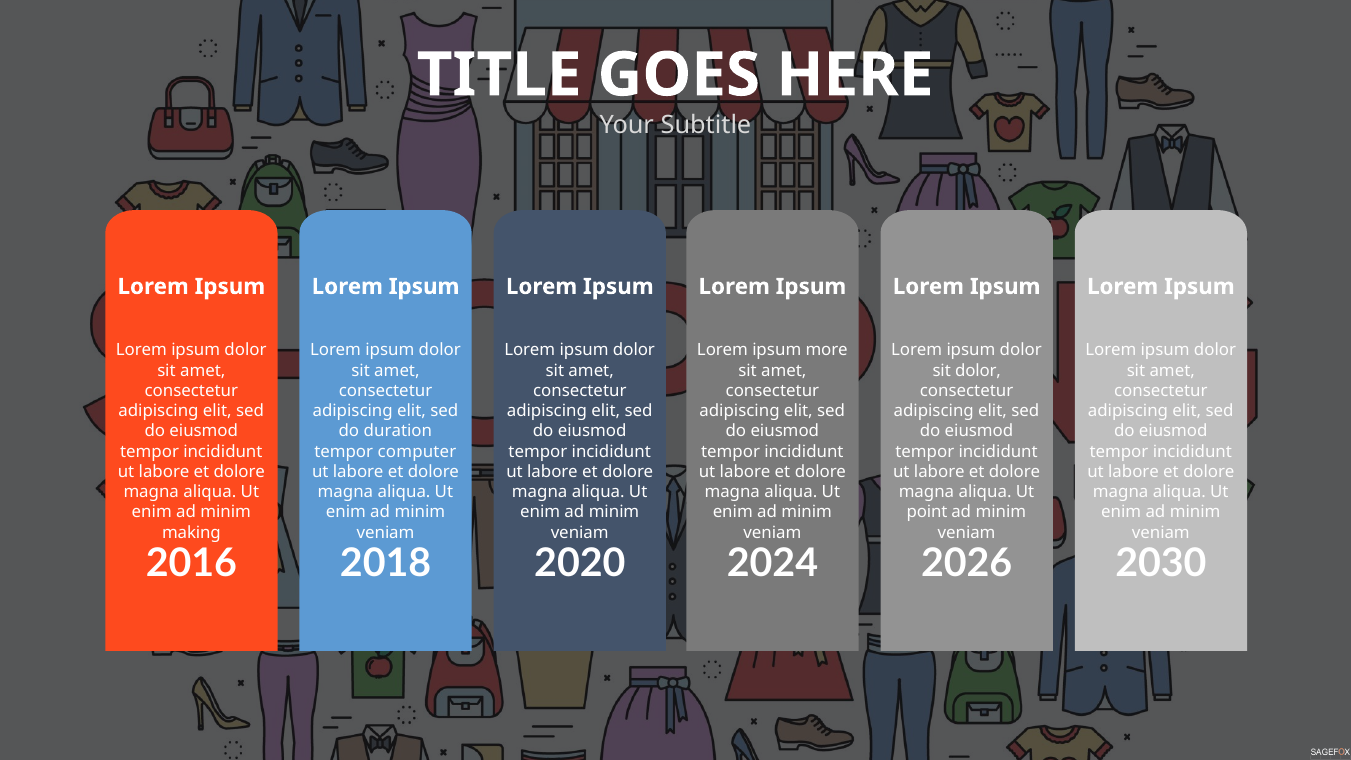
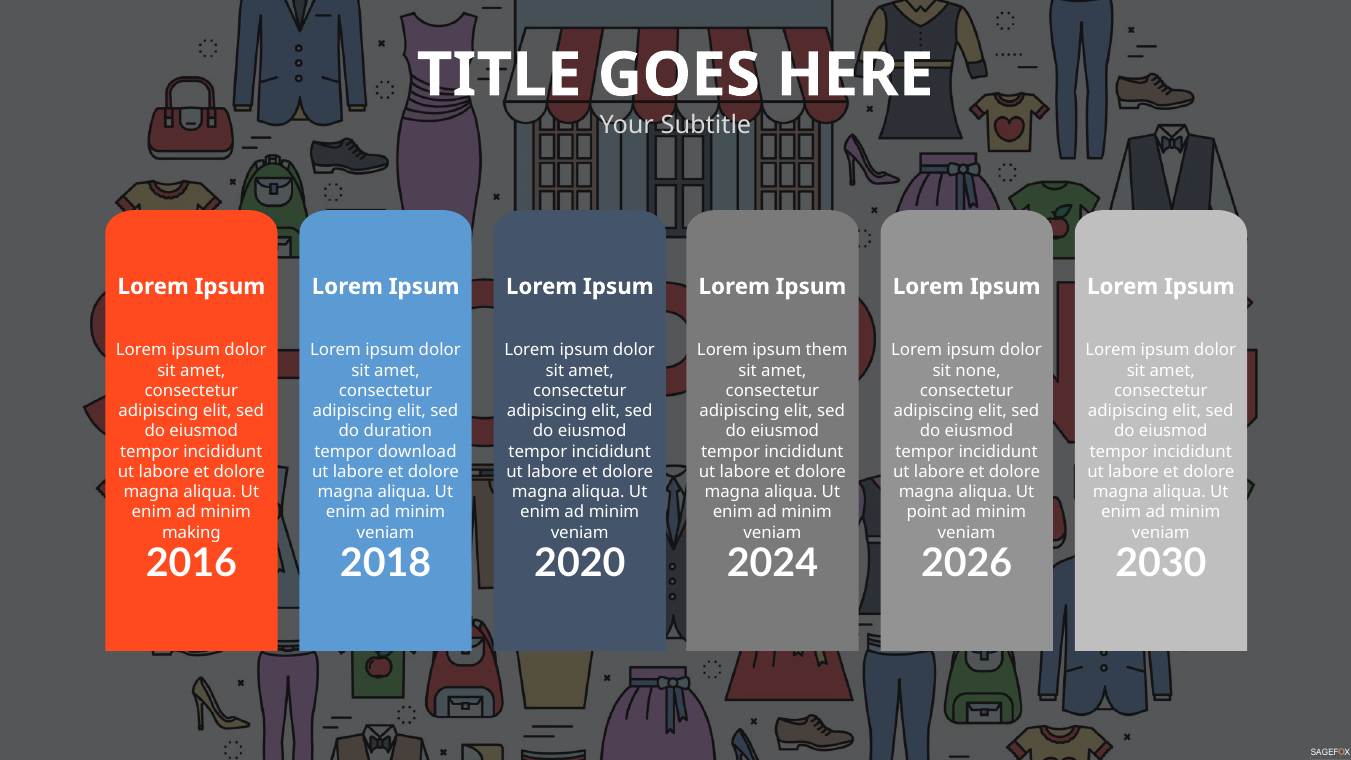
more: more -> them
sit dolor: dolor -> none
computer: computer -> download
